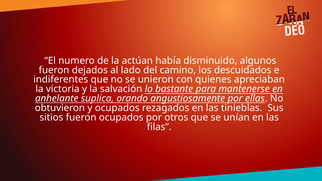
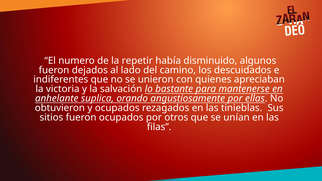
actúan: actúan -> repetir
